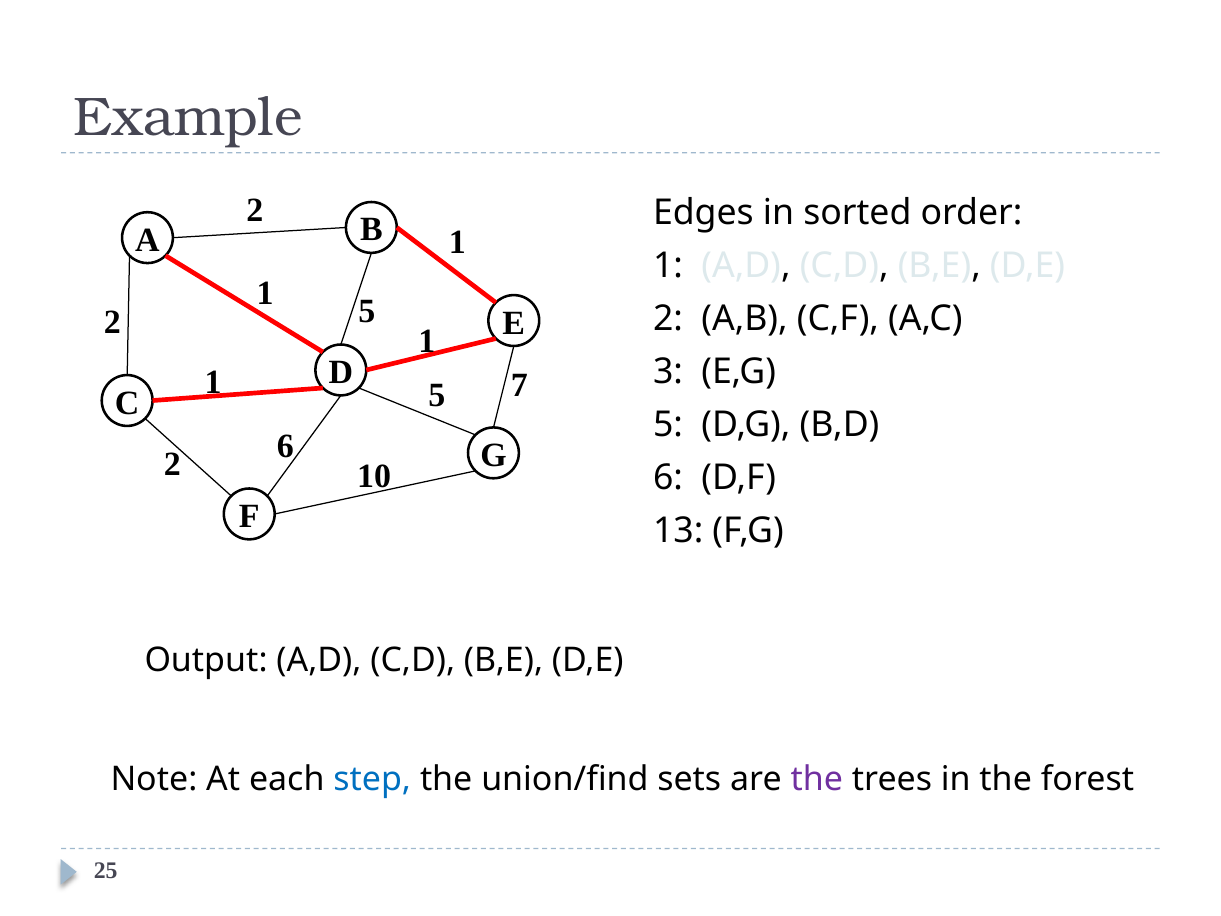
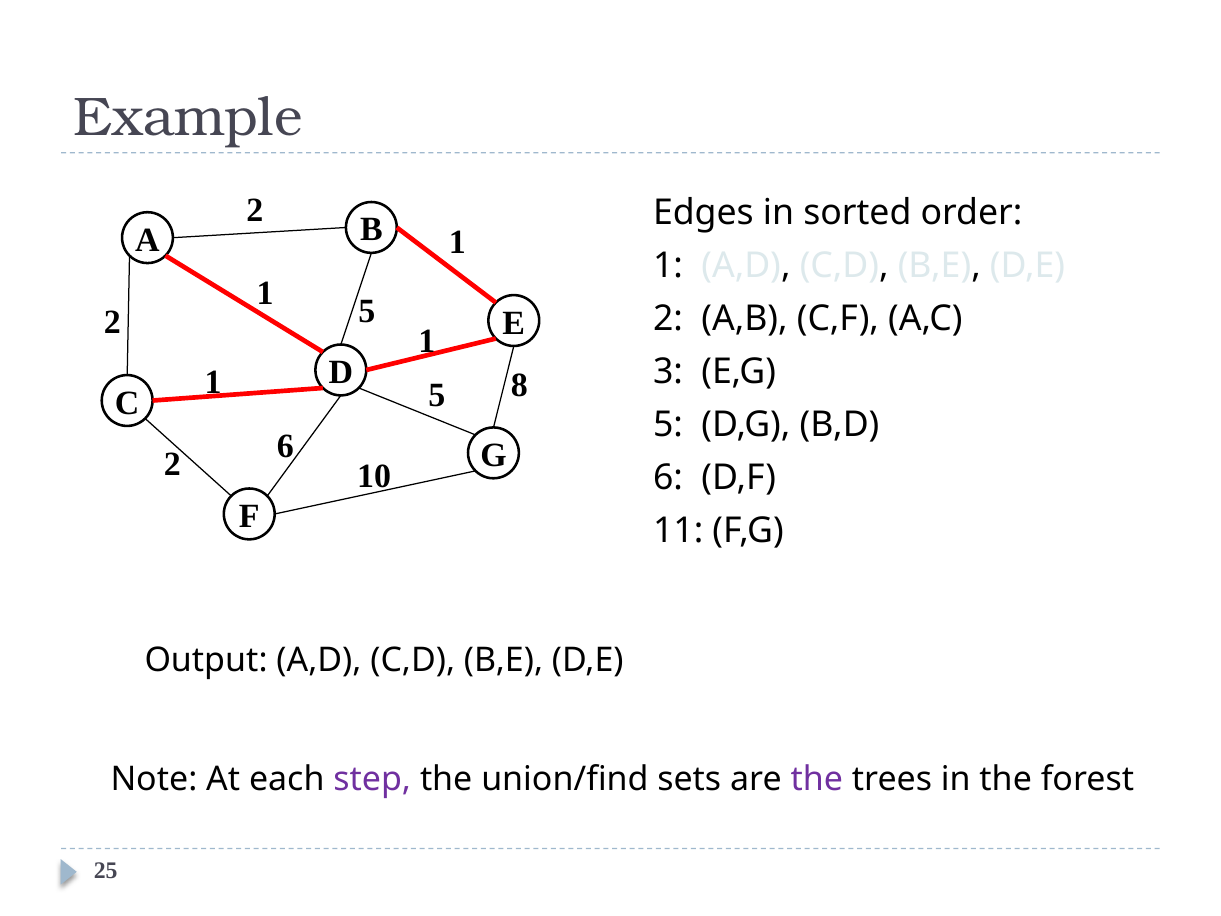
7: 7 -> 8
13: 13 -> 11
step colour: blue -> purple
